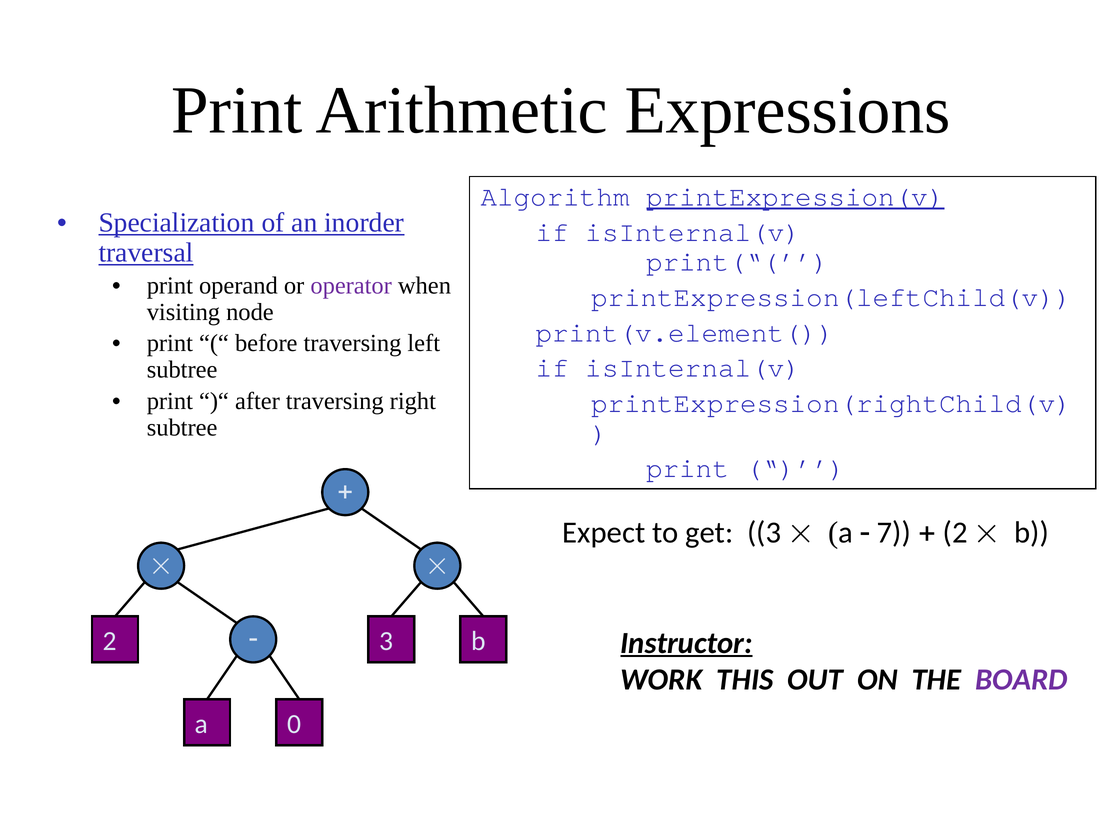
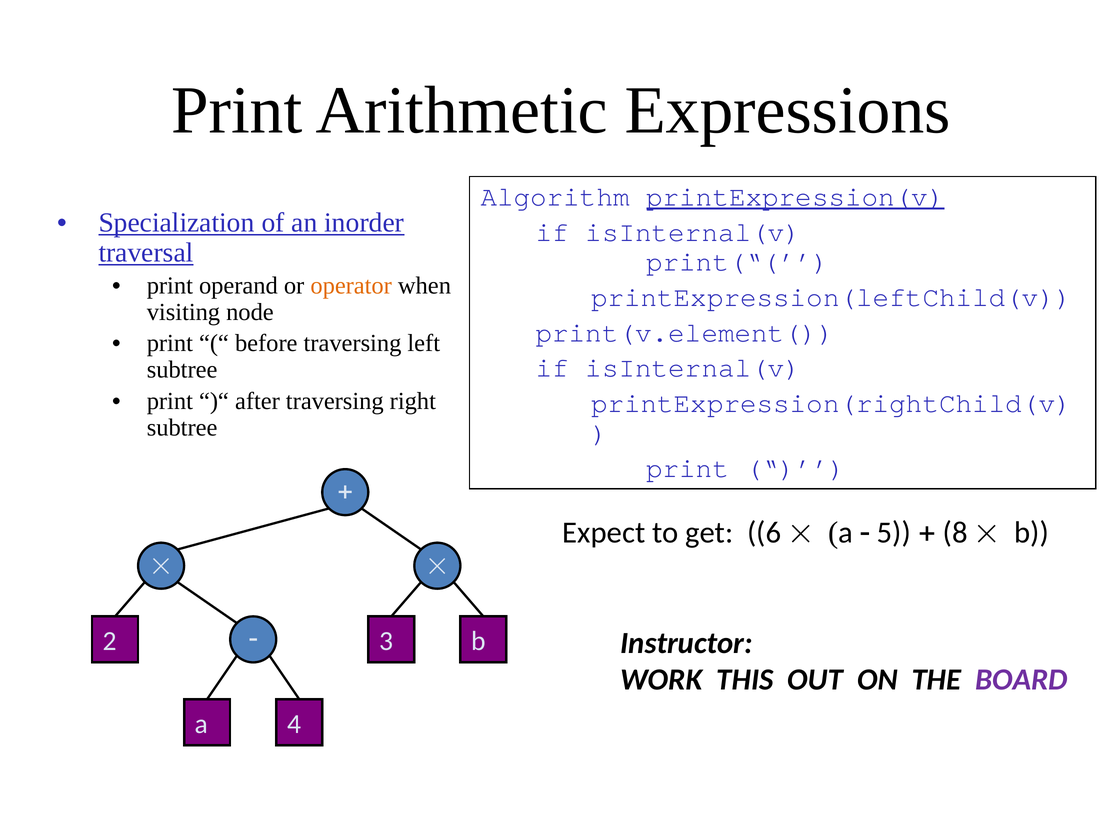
operator colour: purple -> orange
get 3: 3 -> 6
7: 7 -> 5
2 at (955, 533): 2 -> 8
Instructor underline: present -> none
0: 0 -> 4
